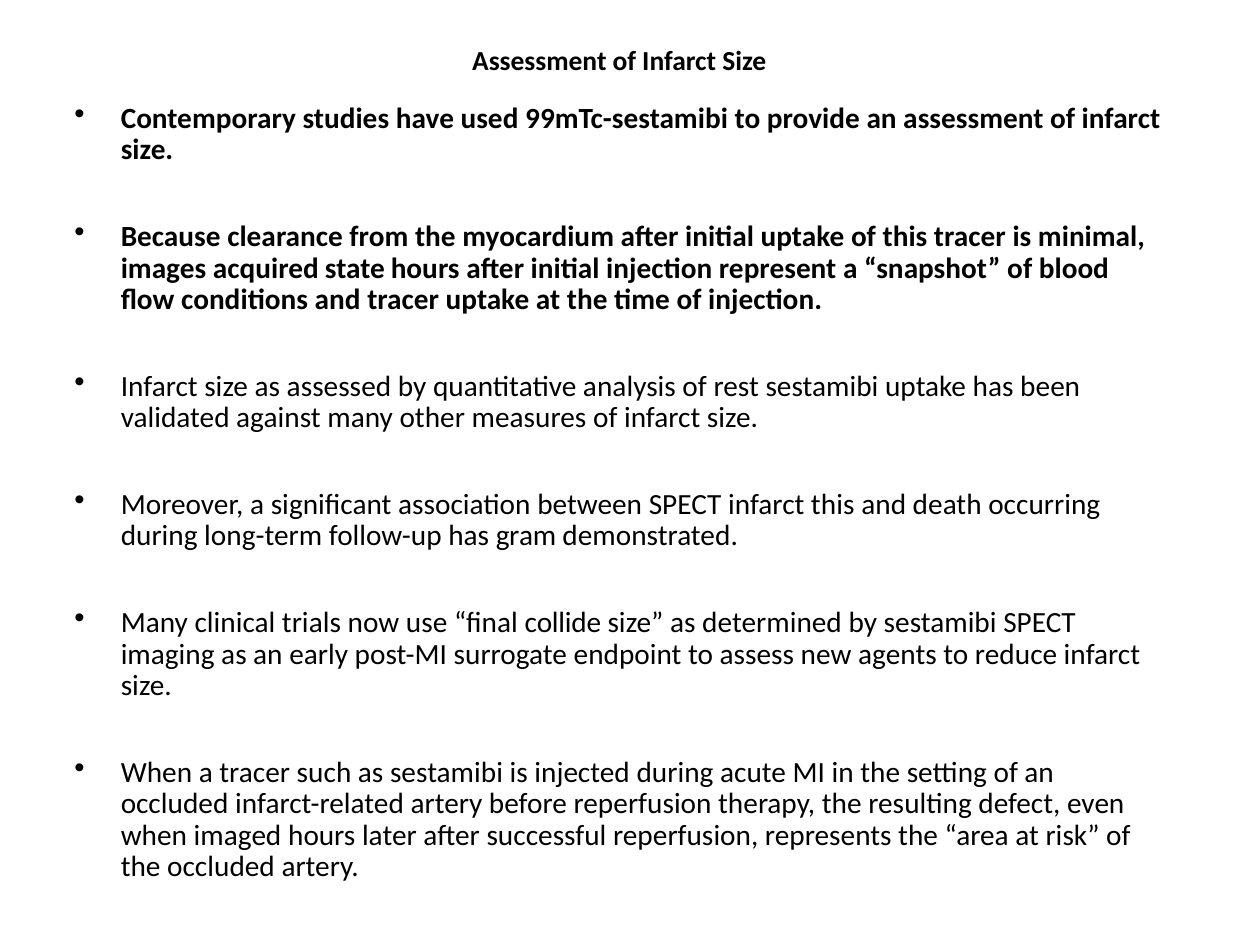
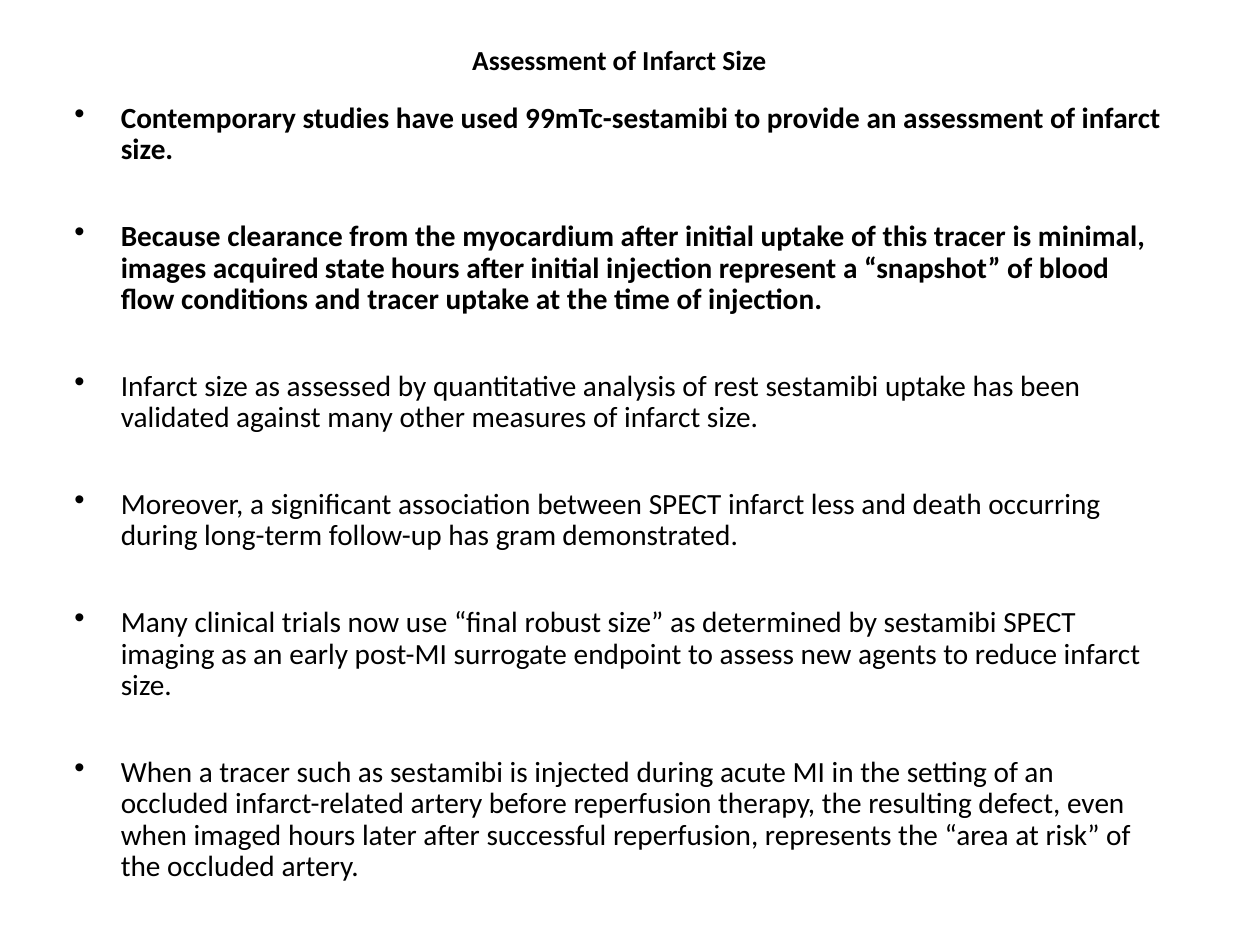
infarct this: this -> less
collide: collide -> robust
